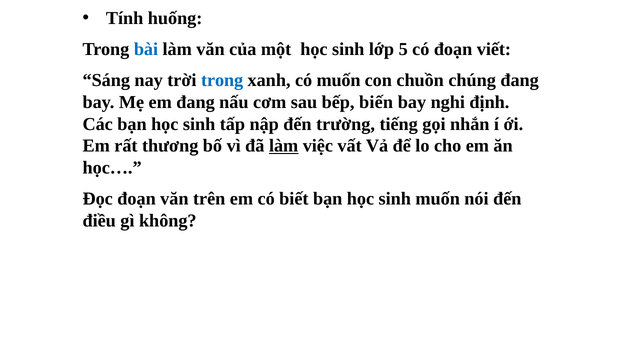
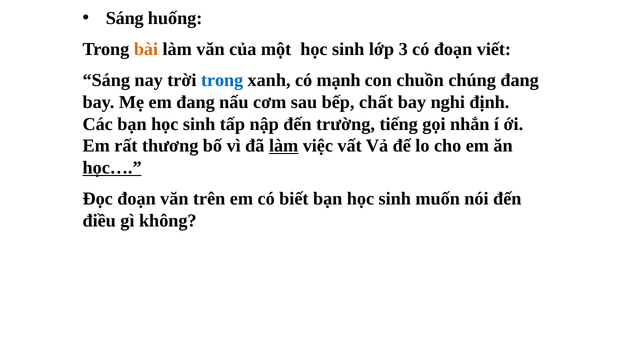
Tính at (125, 18): Tính -> Sáng
bài colour: blue -> orange
5: 5 -> 3
có muốn: muốn -> mạnh
biến: biến -> chất
học… underline: none -> present
